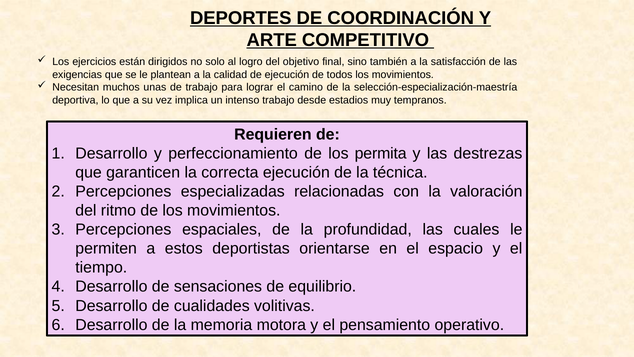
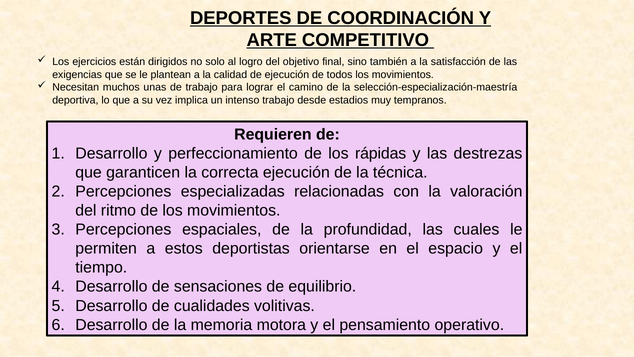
permita: permita -> rápidas
